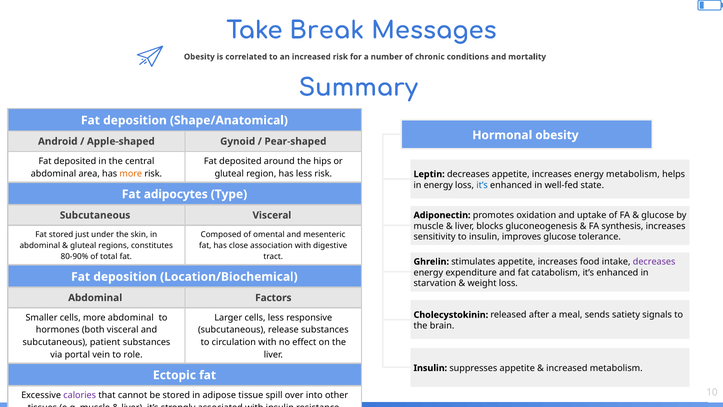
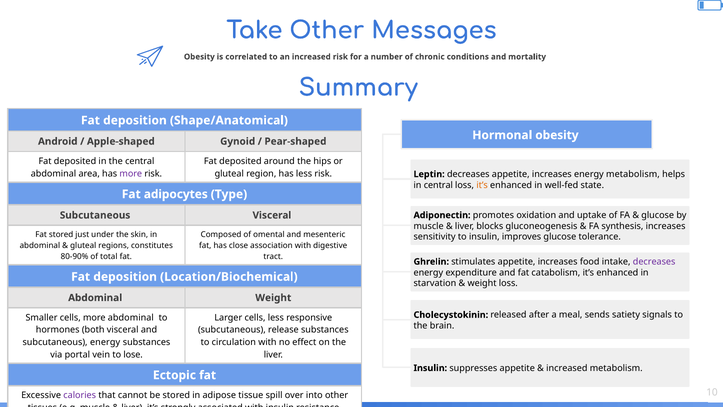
Take Break: Break -> Other
more at (131, 173) colour: orange -> purple
in energy: energy -> central
it’s at (482, 185) colour: blue -> orange
Abdominal Factors: Factors -> Weight
subcutaneous patient: patient -> energy
role: role -> lose
